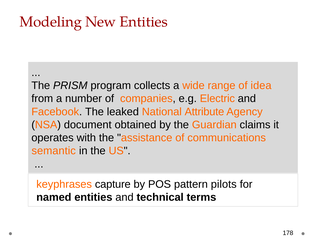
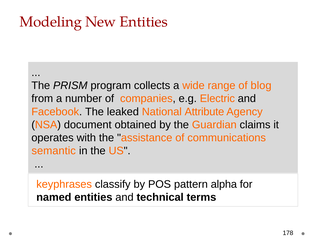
idea: idea -> blog
capture: capture -> classify
pilots: pilots -> alpha
